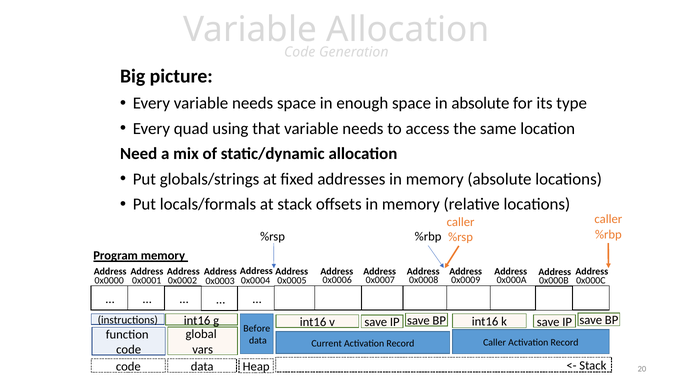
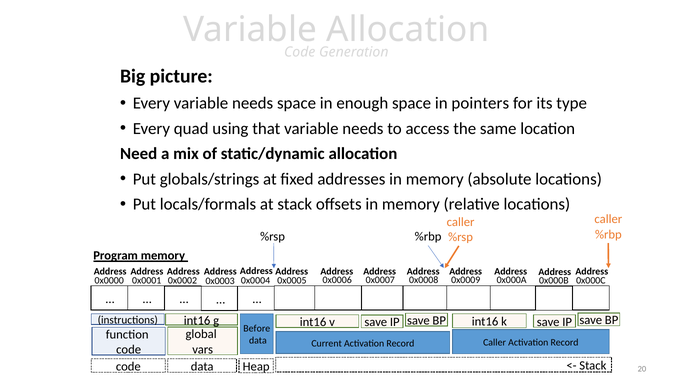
in absolute: absolute -> pointers
